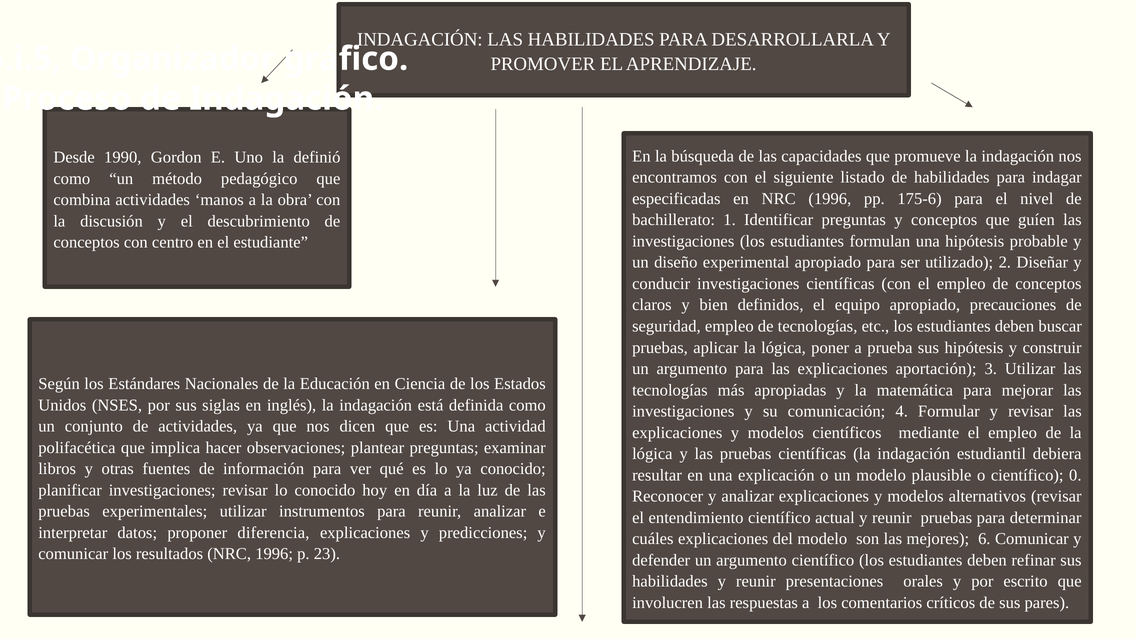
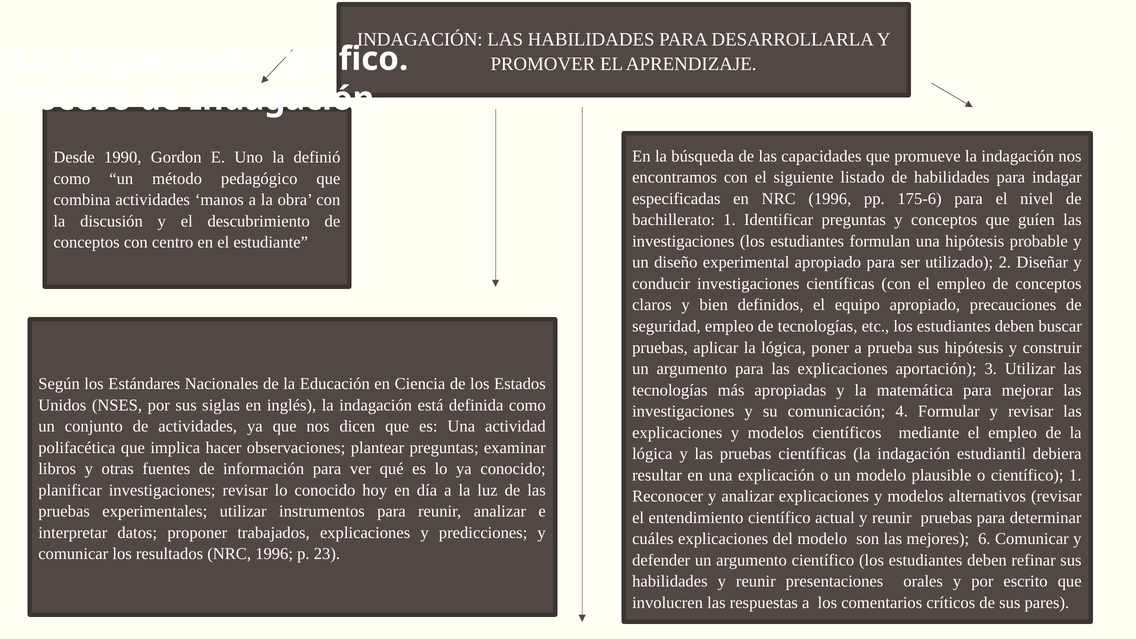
científico 0: 0 -> 1
diferencia: diferencia -> trabajados
